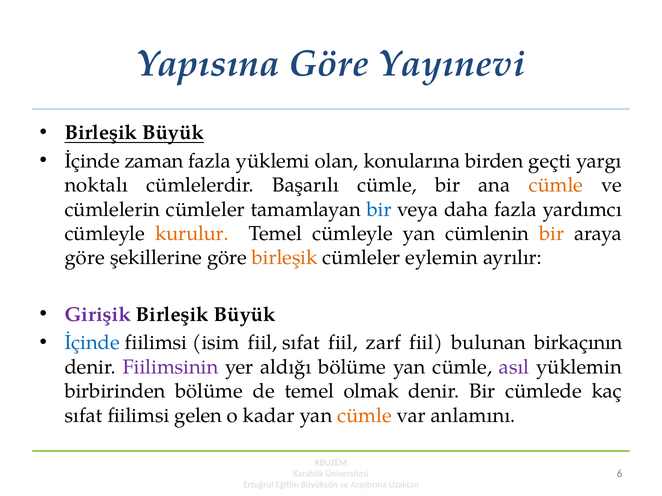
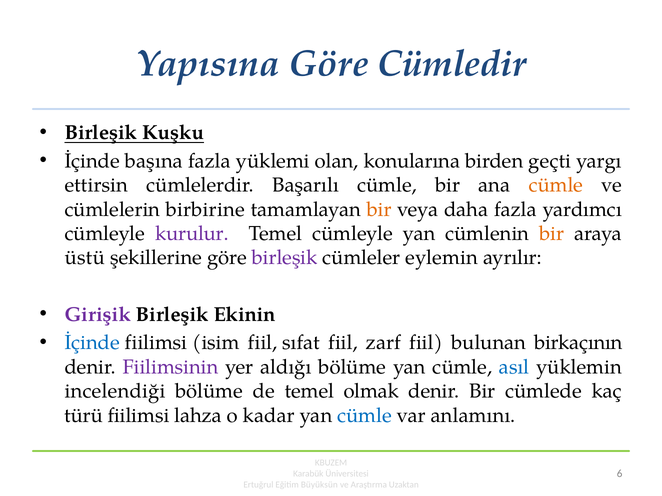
Yayınevi: Yayınevi -> Cümledir
Büyük at (173, 133): Büyük -> Kuşku
zaman: zaman -> başına
noktalı: noktalı -> ettirsin
cümlelerin cümleler: cümleler -> birbirine
bir at (379, 210) colour: blue -> orange
kurulur colour: orange -> purple
göre at (85, 258): göre -> üstü
birleşik at (285, 258) colour: orange -> purple
Büyük at (245, 315): Büyük -> Ekinin
asıl colour: purple -> blue
birbirinden: birbirinden -> incelendiği
sıfat at (84, 416): sıfat -> türü
gelen: gelen -> lahza
cümle at (365, 416) colour: orange -> blue
